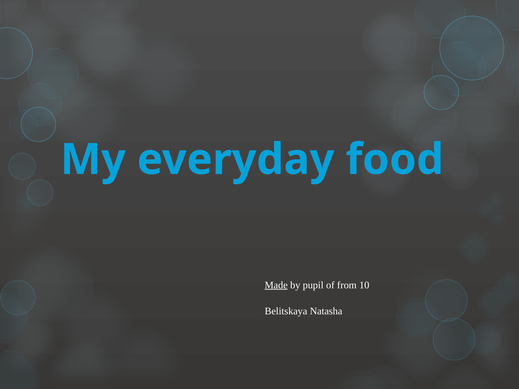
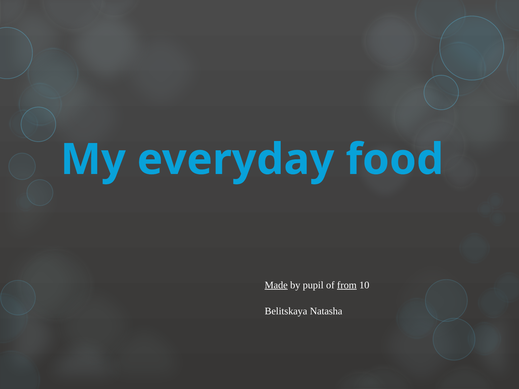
from underline: none -> present
